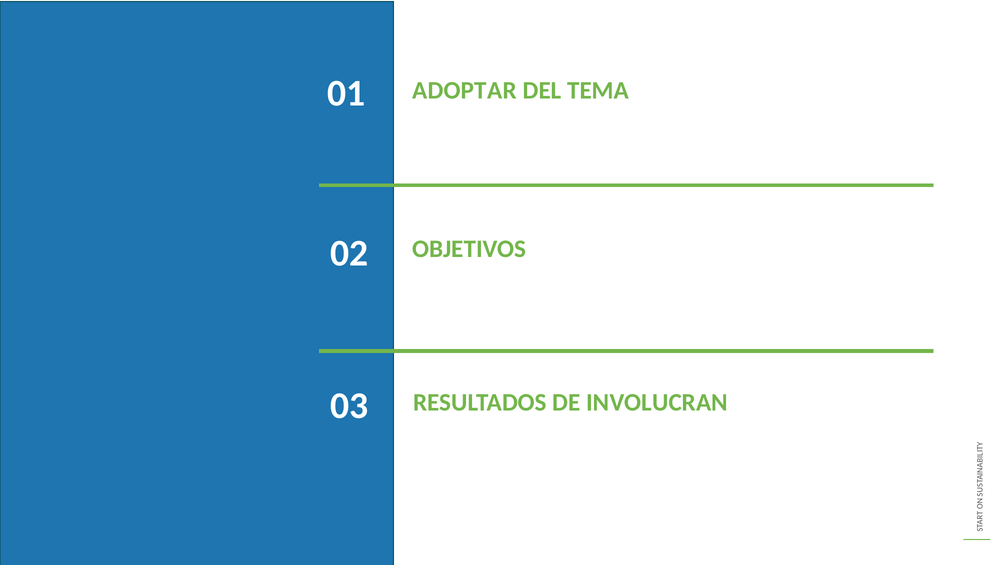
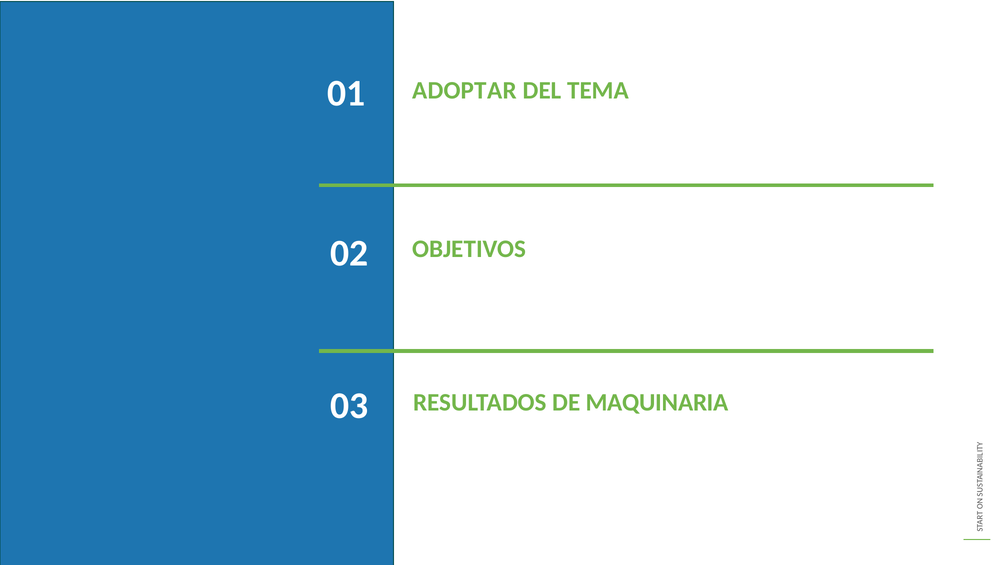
INVOLUCRAN: INVOLUCRAN -> MAQUINARIA
